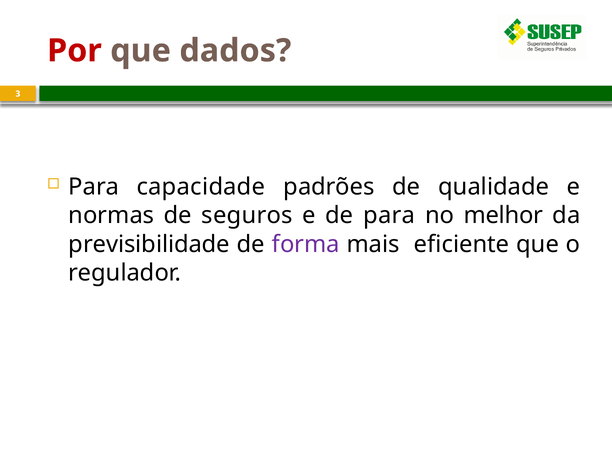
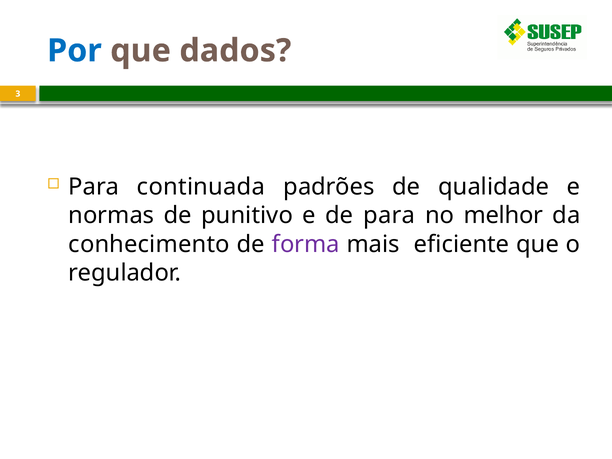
Por colour: red -> blue
capacidade: capacidade -> continuada
seguros: seguros -> punitivo
previsibilidade: previsibilidade -> conhecimento
